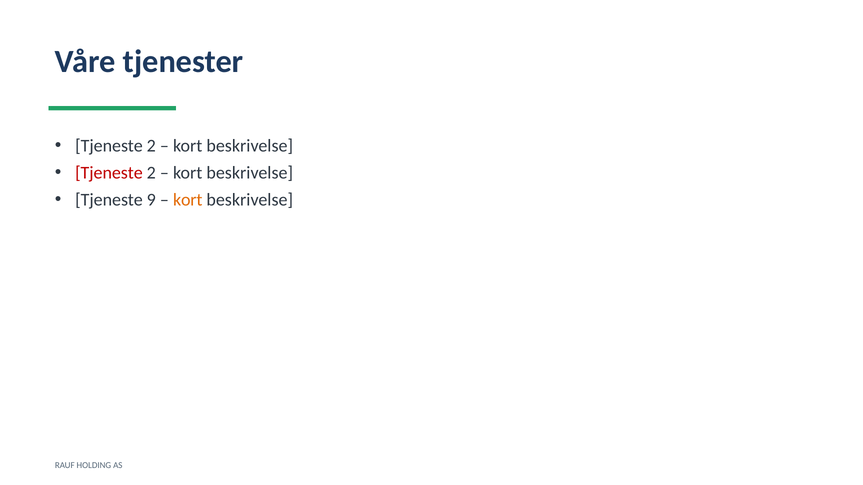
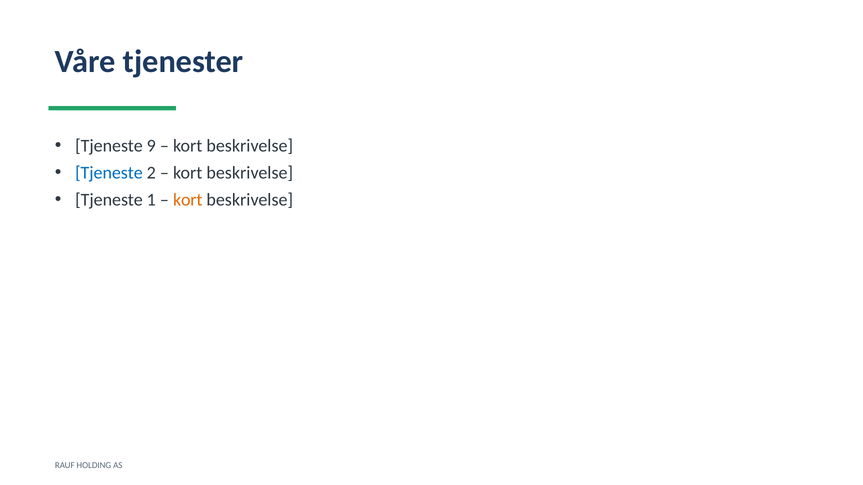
2 at (151, 146): 2 -> 9
Tjeneste at (109, 173) colour: red -> blue
9: 9 -> 1
